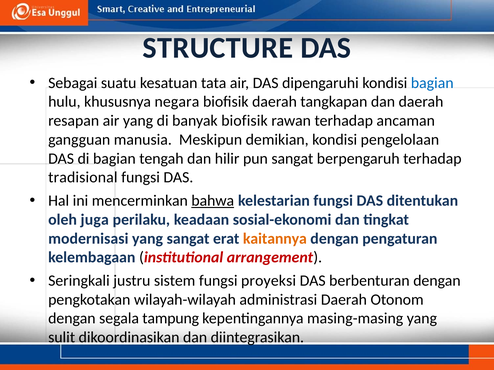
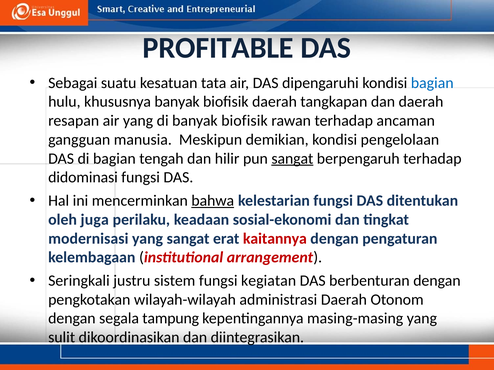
STRUCTURE: STRUCTURE -> PROFITABLE
khususnya negara: negara -> banyak
sangat at (292, 159) underline: none -> present
tradisional: tradisional -> didominasi
kaitannya colour: orange -> red
proyeksi: proyeksi -> kegiatan
